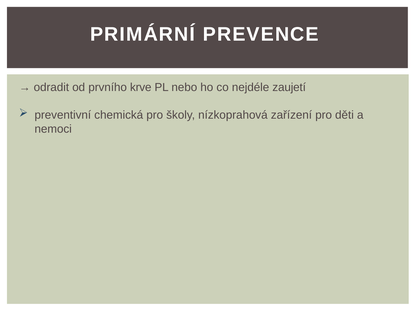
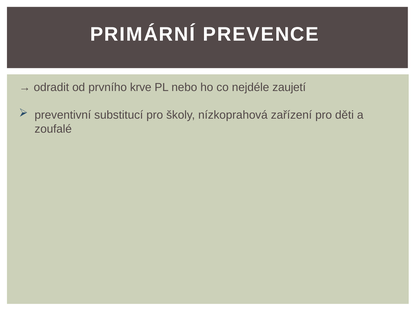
chemická: chemická -> substitucí
nemoci: nemoci -> zoufalé
